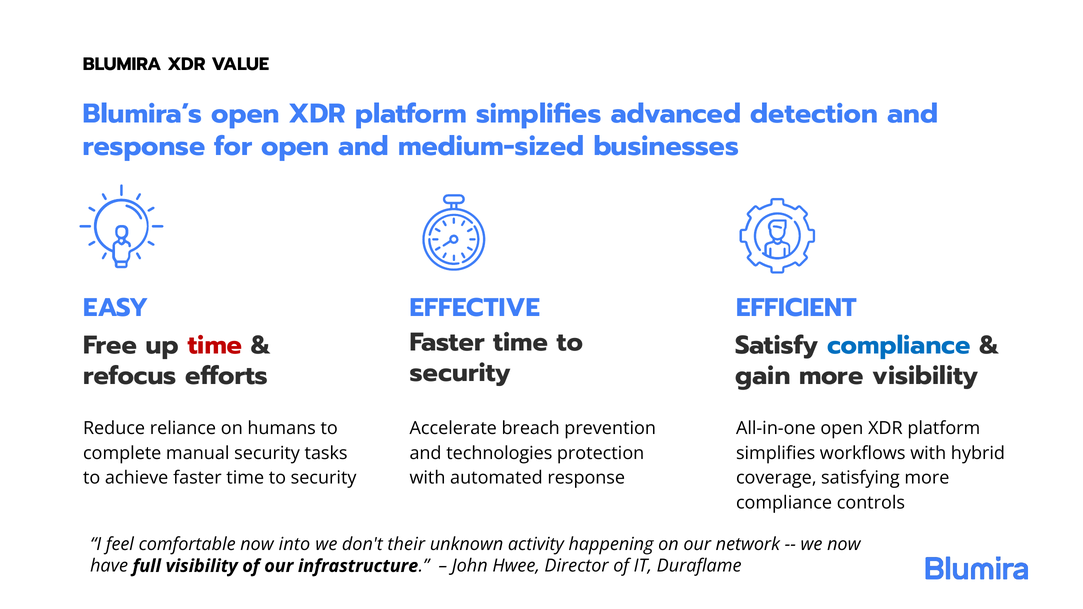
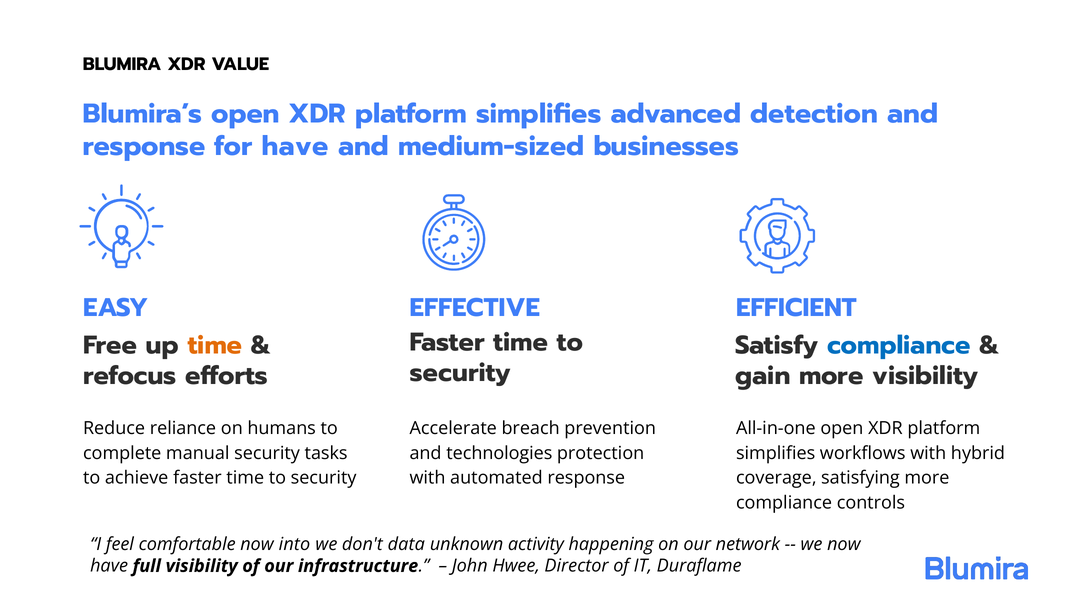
for open: open -> have
time at (215, 345) colour: red -> orange
their: their -> data
